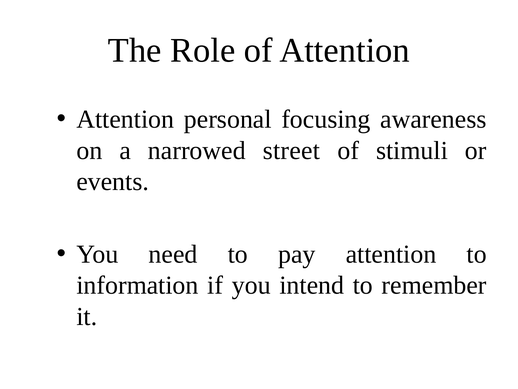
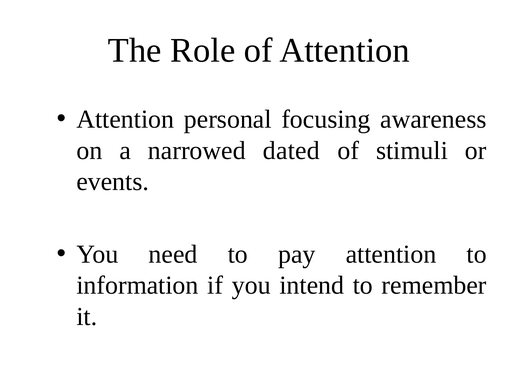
street: street -> dated
